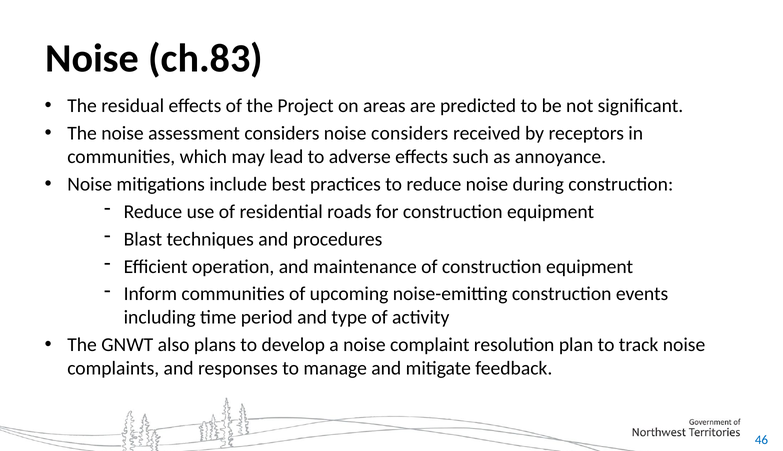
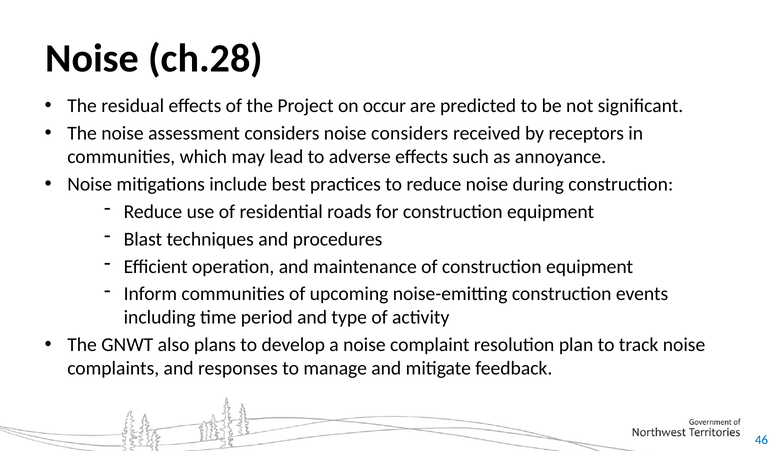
ch.83: ch.83 -> ch.28
areas: areas -> occur
